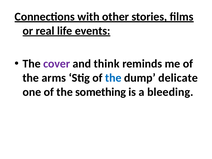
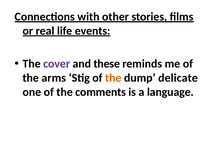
think: think -> these
the at (113, 78) colour: blue -> orange
something: something -> comments
bleeding: bleeding -> language
